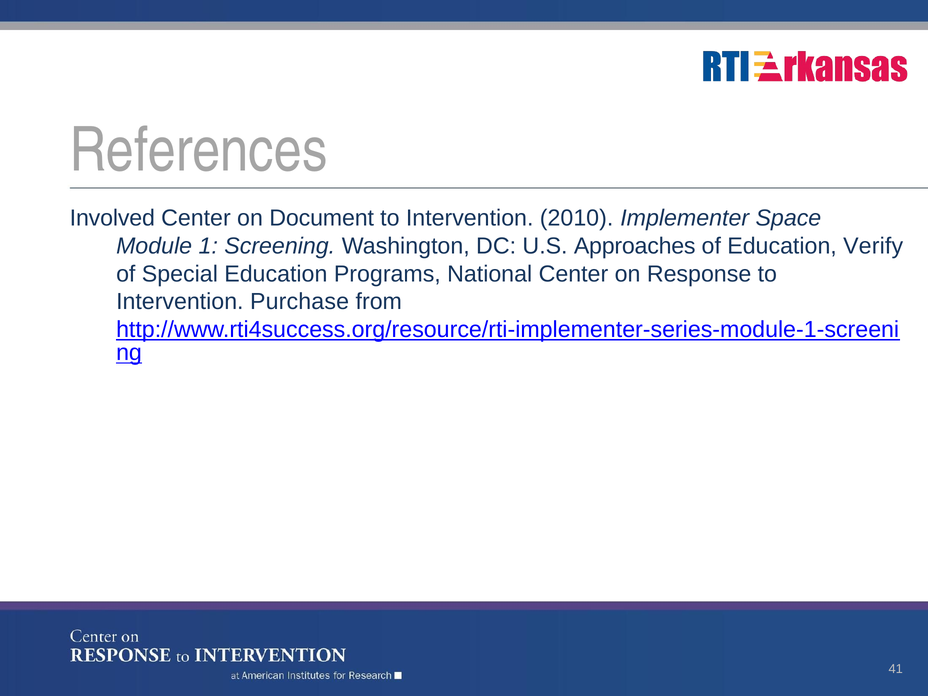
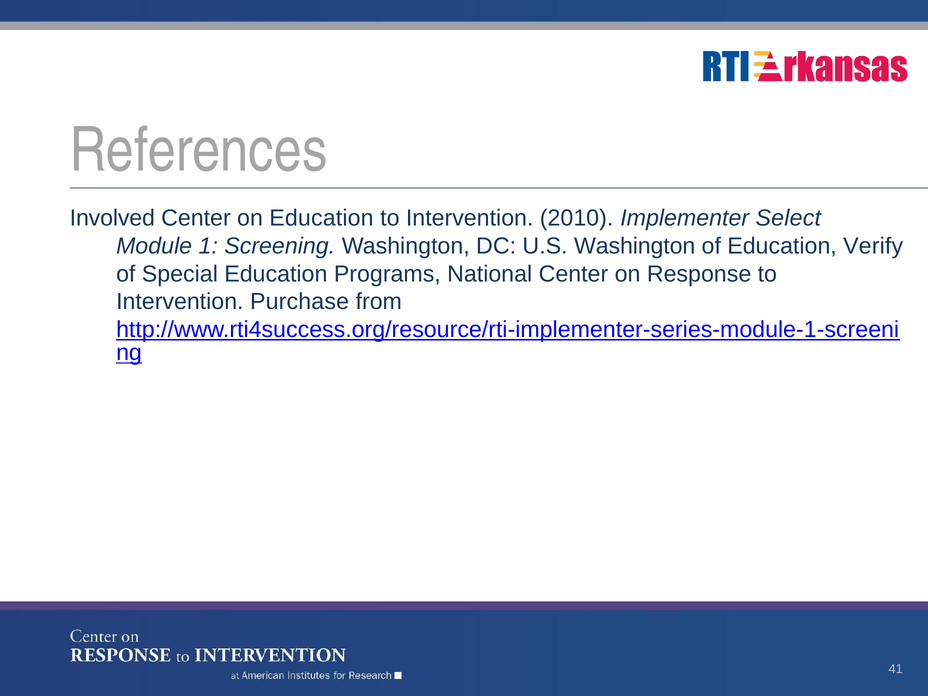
on Document: Document -> Education
Space: Space -> Select
U.S Approaches: Approaches -> Washington
